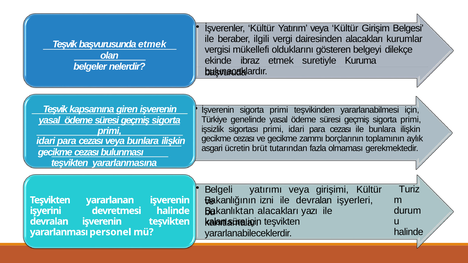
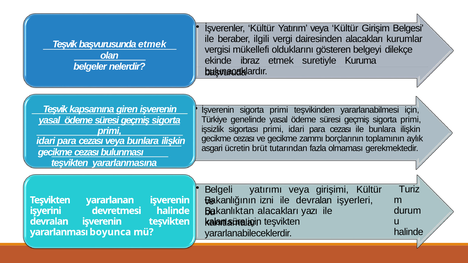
personel: personel -> boyunca
